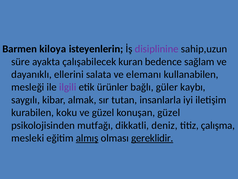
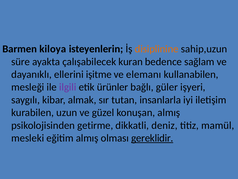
disiplinine colour: purple -> orange
salata: salata -> işitme
kaybı: kaybı -> işyeri
koku: koku -> uzun
konuşan güzel: güzel -> almış
mutfağı: mutfağı -> getirme
çalışma: çalışma -> mamül
almış at (87, 138) underline: present -> none
